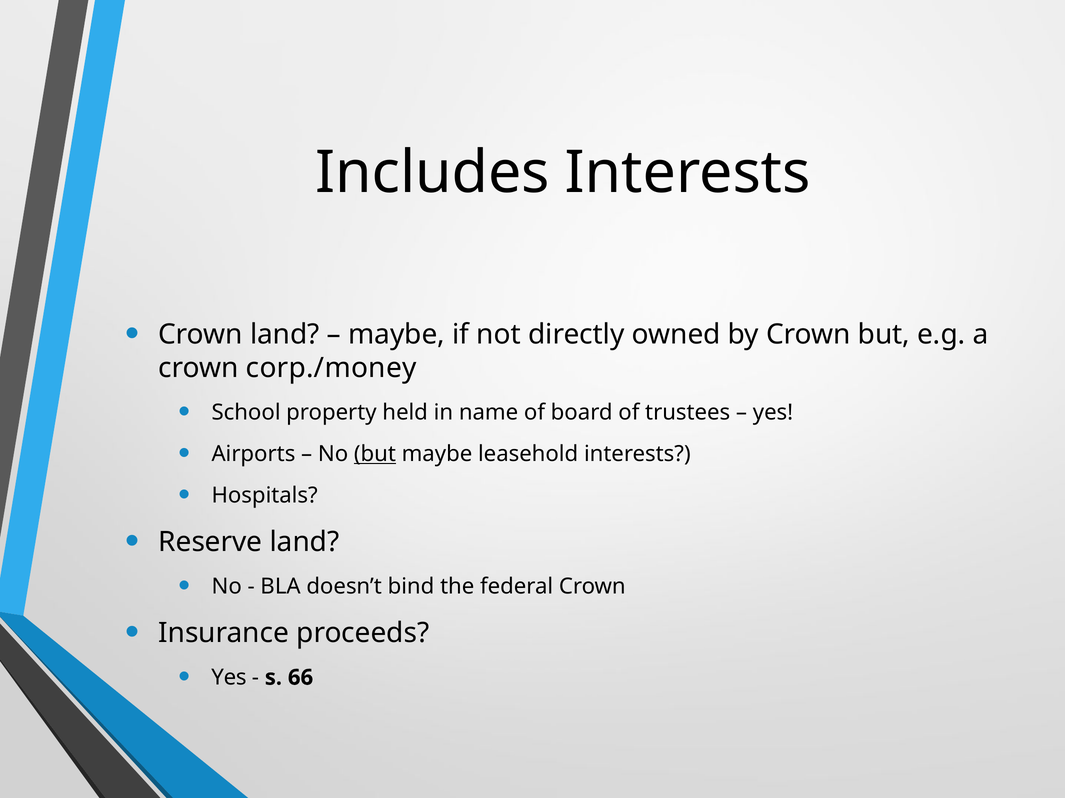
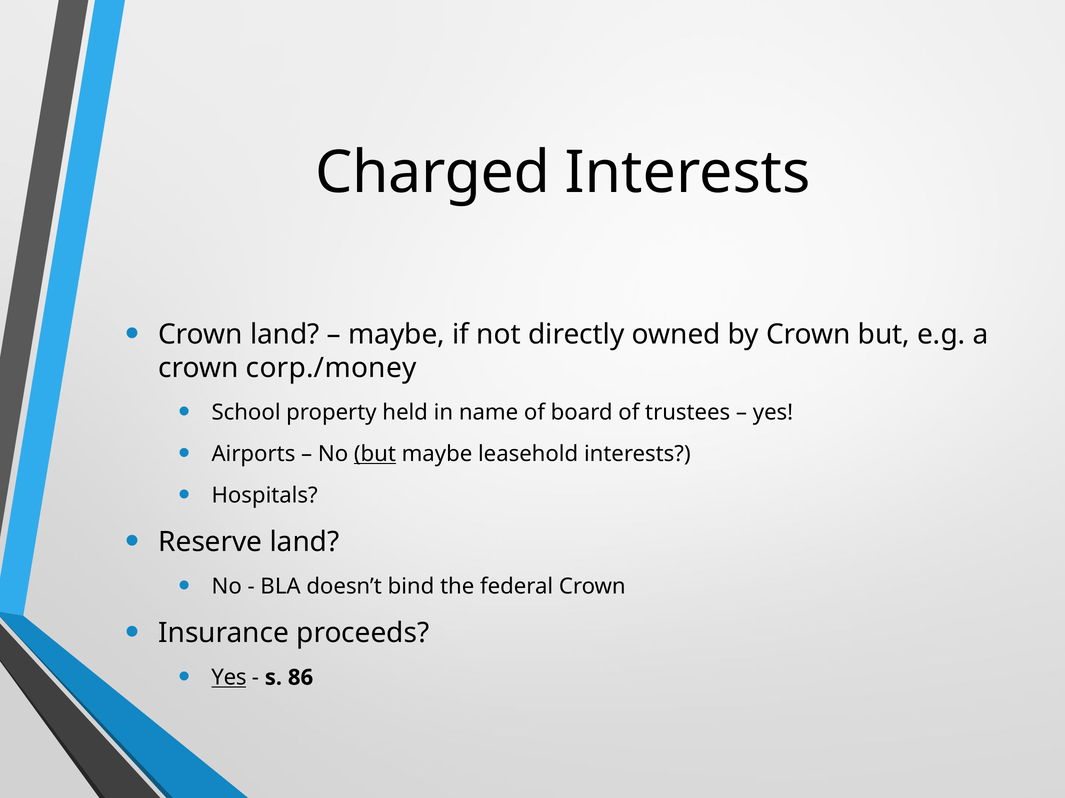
Includes: Includes -> Charged
Yes at (229, 678) underline: none -> present
66: 66 -> 86
